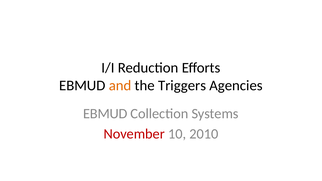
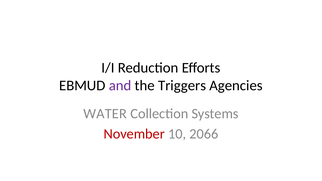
and colour: orange -> purple
EBMUD at (105, 114): EBMUD -> WATER
2010: 2010 -> 2066
